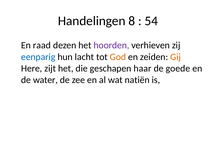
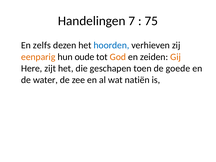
8: 8 -> 7
54: 54 -> 75
raad: raad -> zelfs
hoorden colour: purple -> blue
eenparig colour: blue -> orange
lacht: lacht -> oude
haar: haar -> toen
